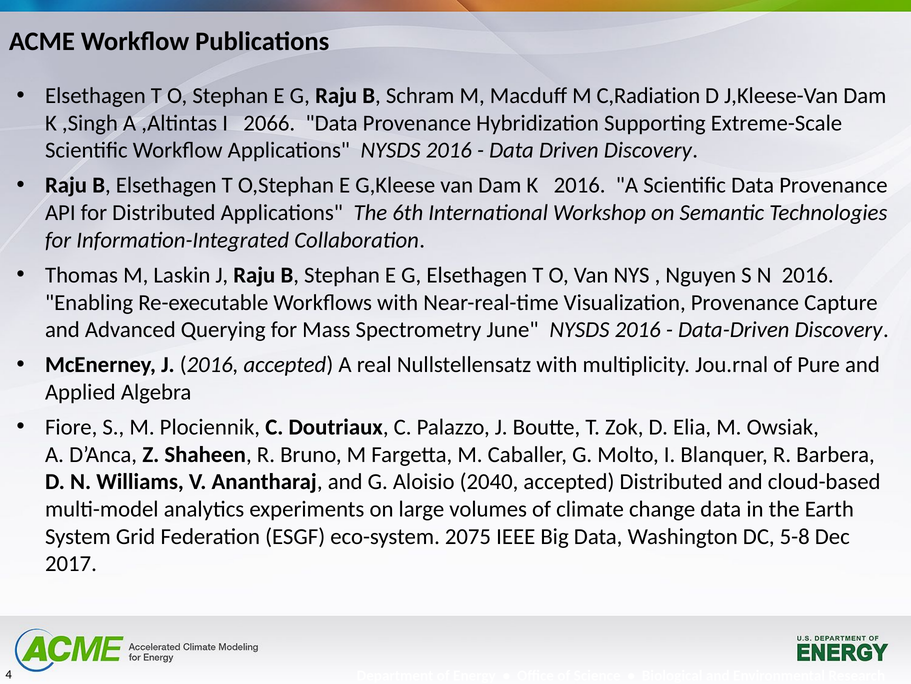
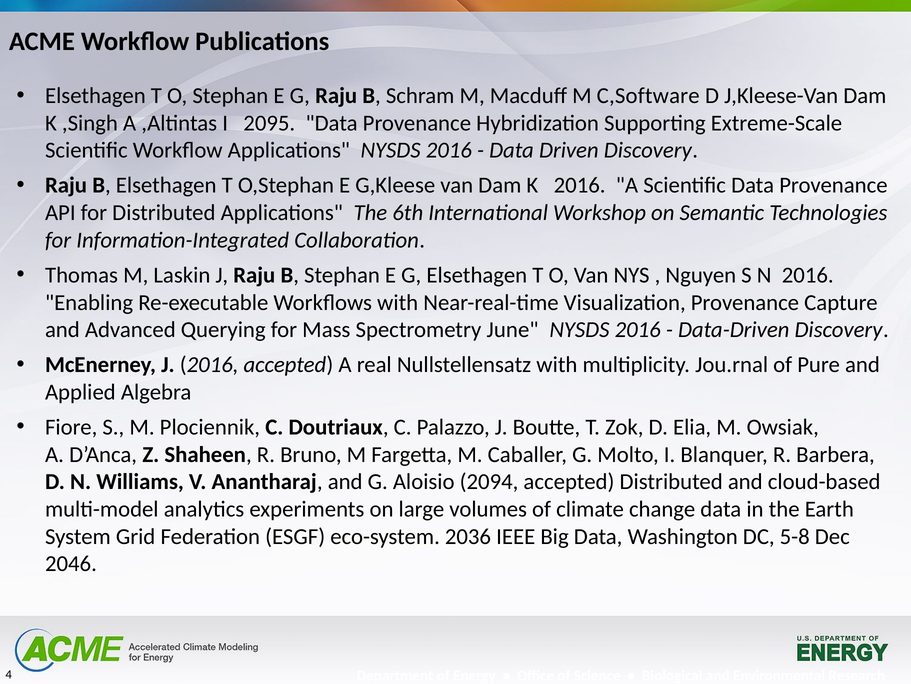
C,Radiation: C,Radiation -> C,Software
2066: 2066 -> 2095
2040: 2040 -> 2094
2075: 2075 -> 2036
2017: 2017 -> 2046
